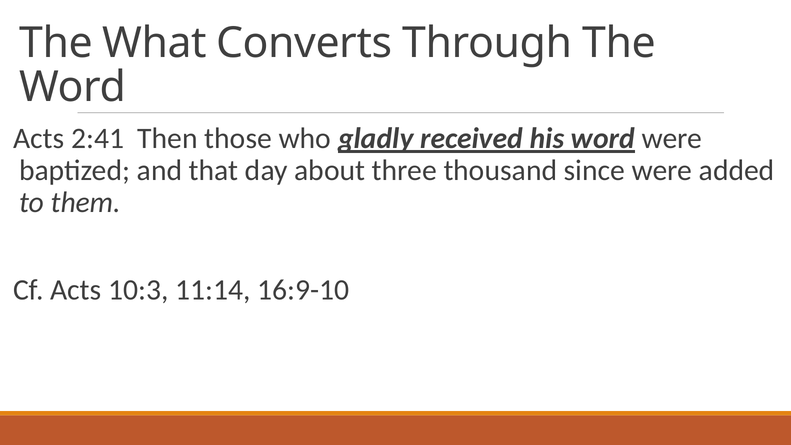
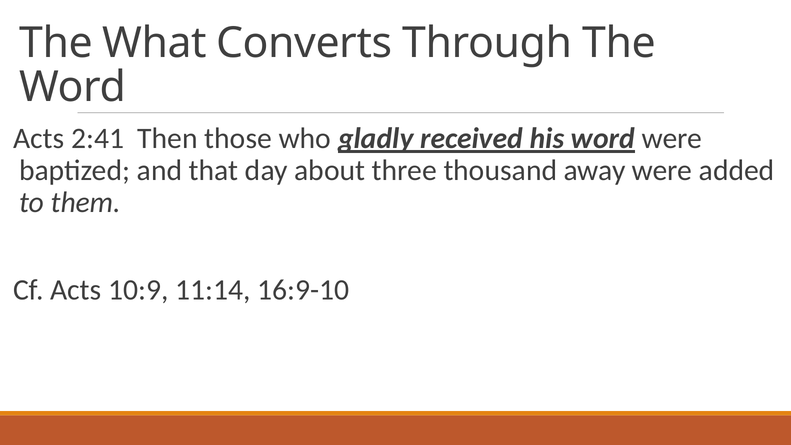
since: since -> away
10:3: 10:3 -> 10:9
